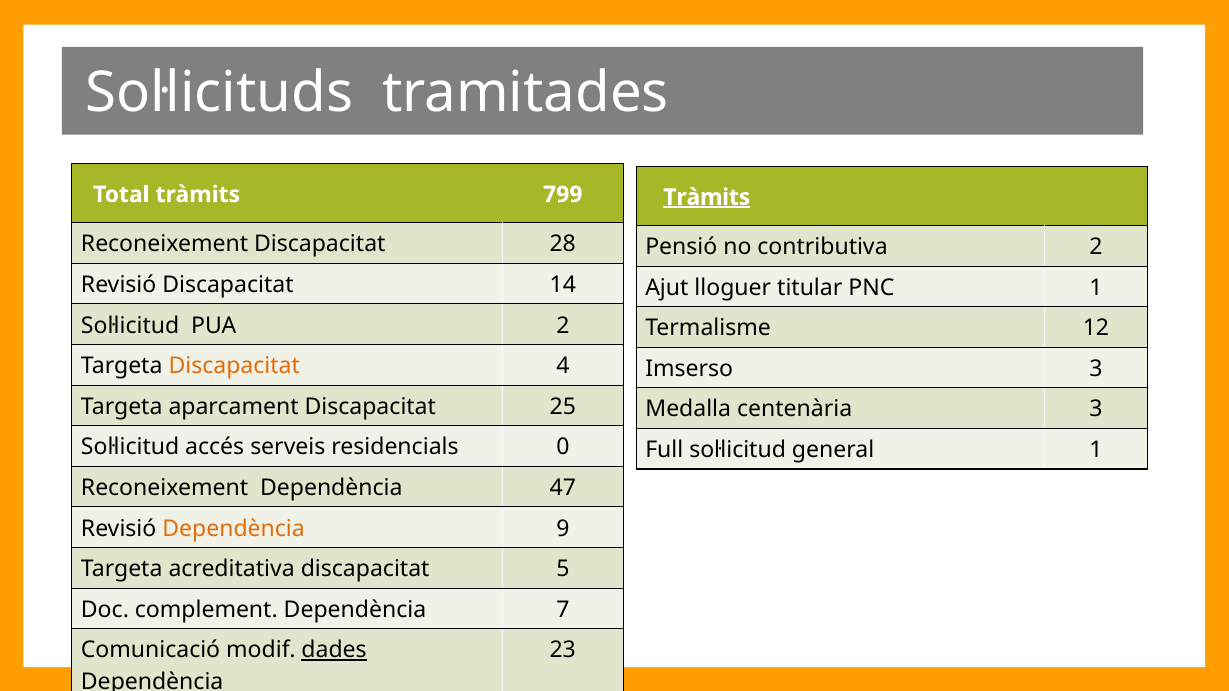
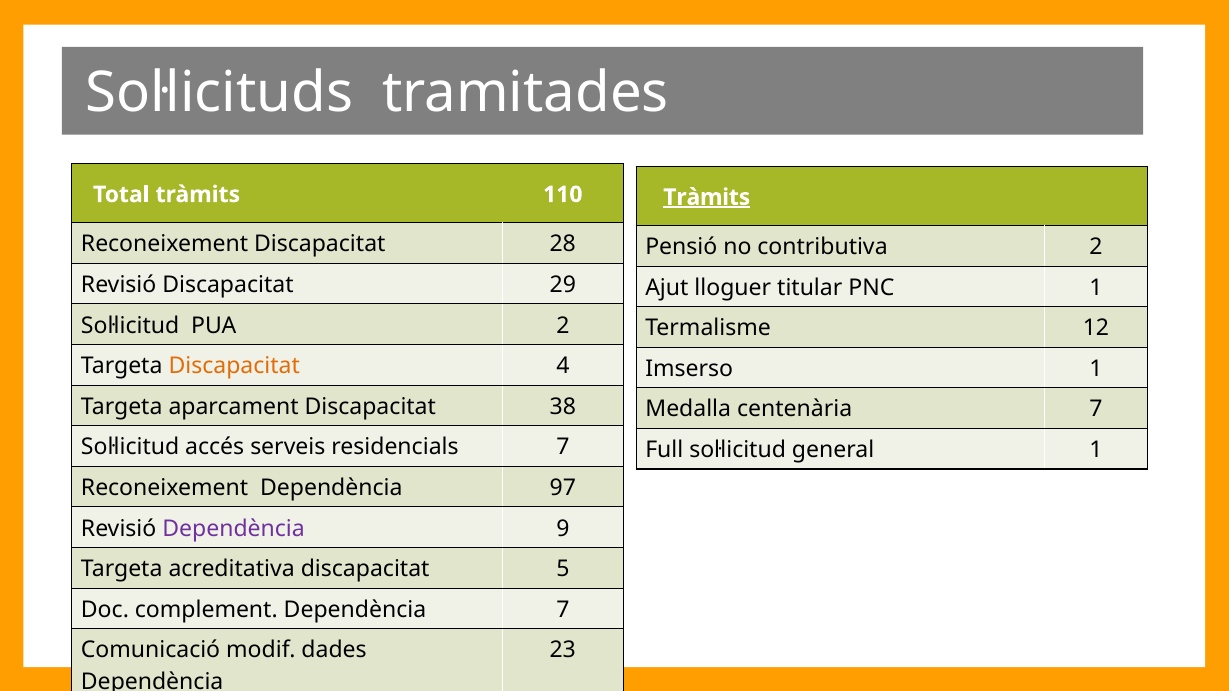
799: 799 -> 110
14: 14 -> 29
Imserso 3: 3 -> 1
25: 25 -> 38
centenària 3: 3 -> 7
residencials 0: 0 -> 7
47: 47 -> 97
Dependència at (234, 529) colour: orange -> purple
dades underline: present -> none
